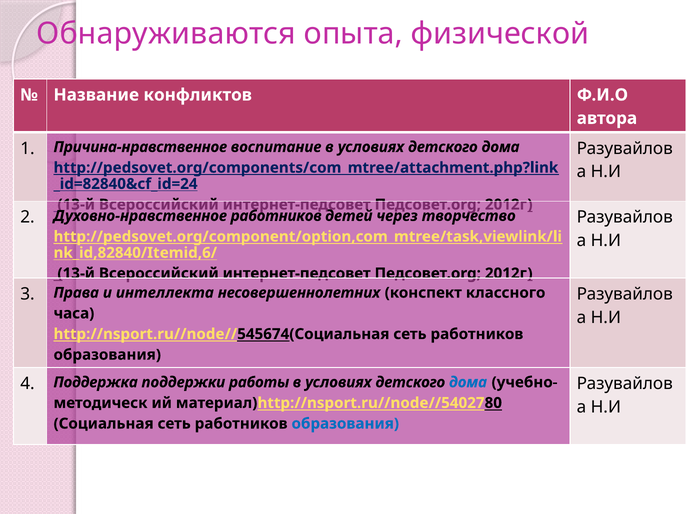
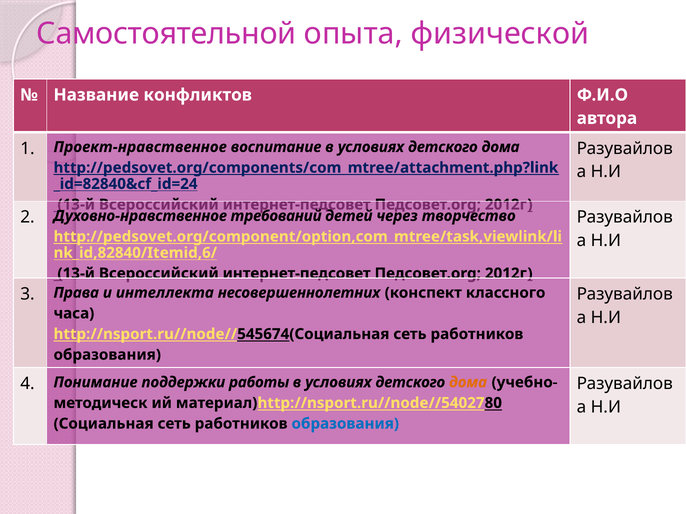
Обнаруживаются: Обнаруживаются -> Самостоятельной
Причина-нравственное: Причина-нравственное -> Проект-нравственное
Духовно-нравственное работников: работников -> требований
Поддержка: Поддержка -> Понимание
дома at (468, 383) colour: blue -> orange
